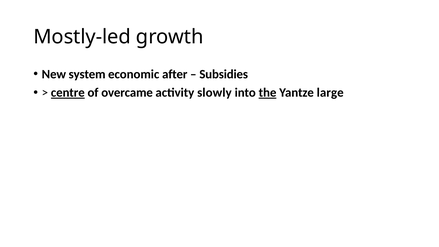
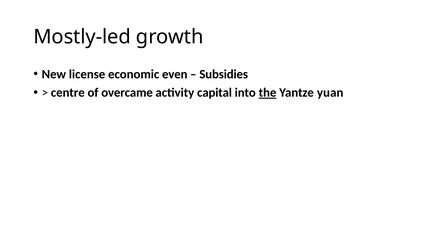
system: system -> license
after: after -> even
centre underline: present -> none
slowly: slowly -> capital
large: large -> yuan
